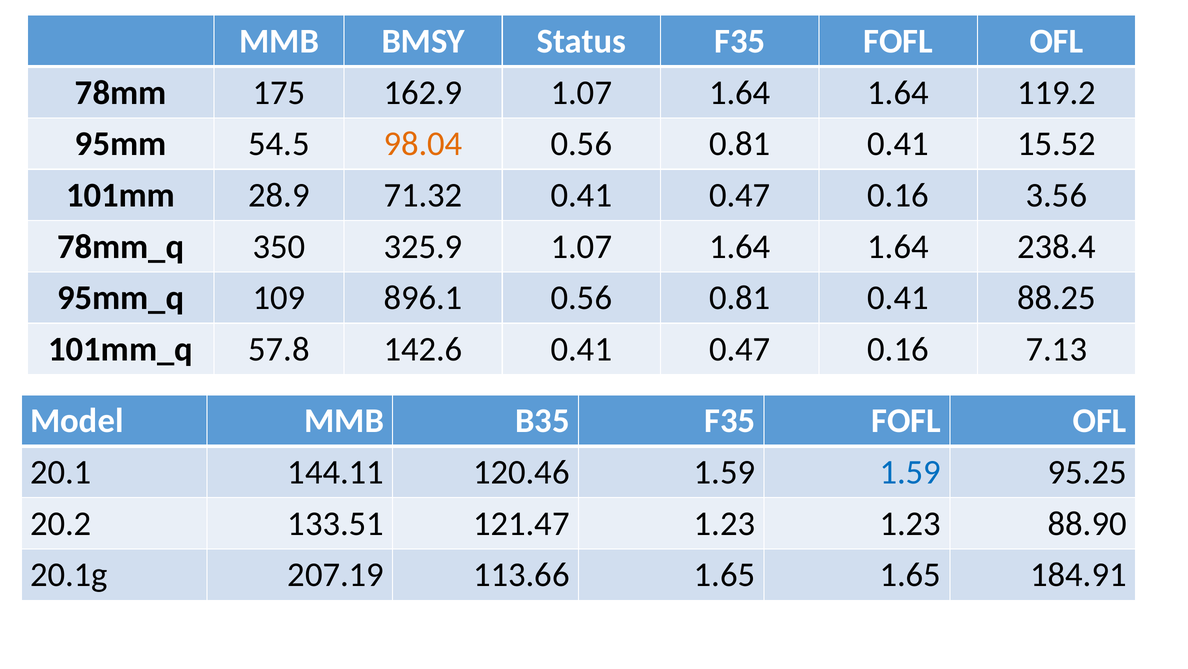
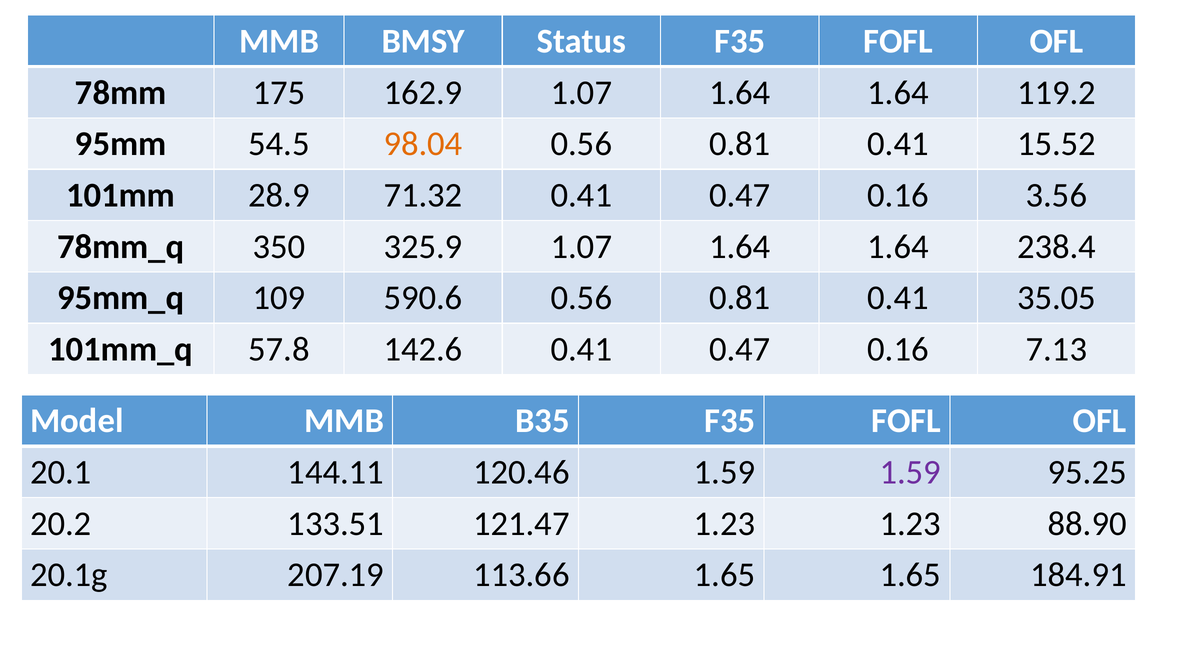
896.1: 896.1 -> 590.6
88.25: 88.25 -> 35.05
1.59 at (910, 472) colour: blue -> purple
